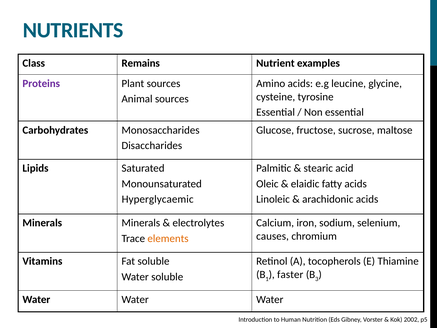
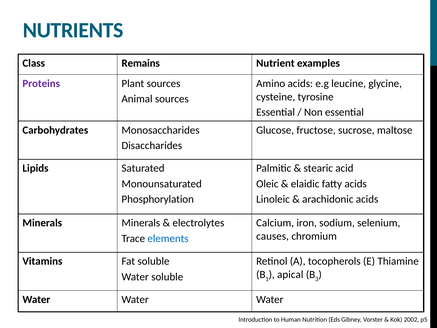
Hyperglycaemic: Hyperglycaemic -> Phosphorylation
elements colour: orange -> blue
faster: faster -> apical
